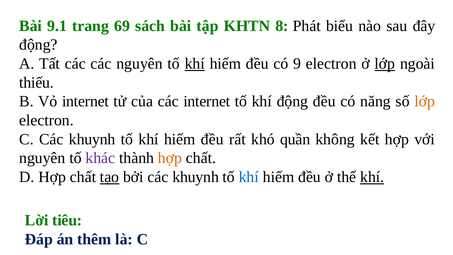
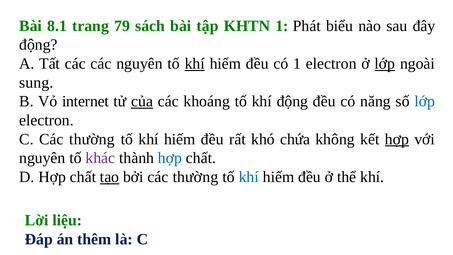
9.1: 9.1 -> 8.1
69: 69 -> 79
KHTN 8: 8 -> 1
có 9: 9 -> 1
thiếu: thiếu -> sung
của underline: none -> present
các internet: internet -> khoáng
lớp at (425, 101) colour: orange -> blue
C Các khuynh: khuynh -> thường
quần: quần -> chứa
hợp at (397, 139) underline: none -> present
hợp at (170, 158) colour: orange -> blue
bởi các khuynh: khuynh -> thường
khí at (372, 177) underline: present -> none
tiêu: tiêu -> liệu
